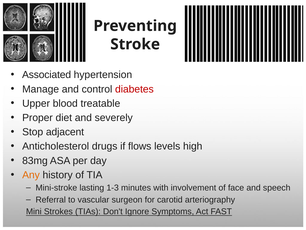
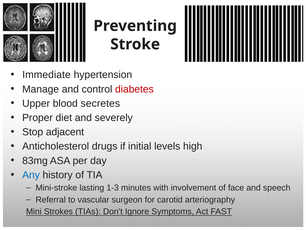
Associated: Associated -> Immediate
treatable: treatable -> secretes
flows: flows -> initial
Any colour: orange -> blue
